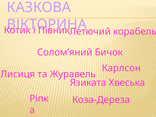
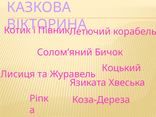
Карлсон: Карлсон -> Коцький
